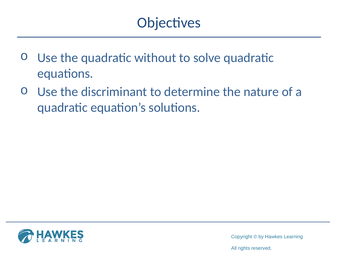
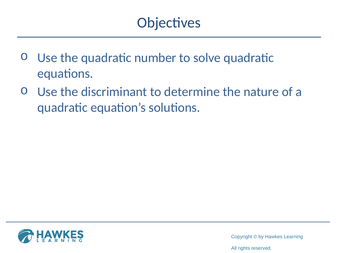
without: without -> number
